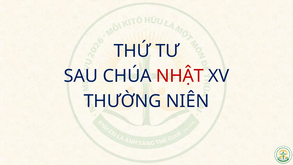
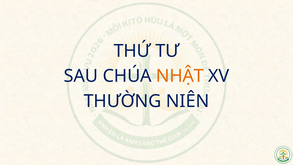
NHẬT colour: red -> orange
